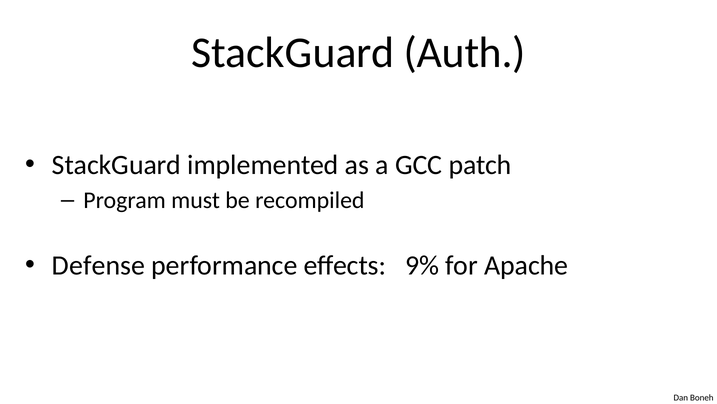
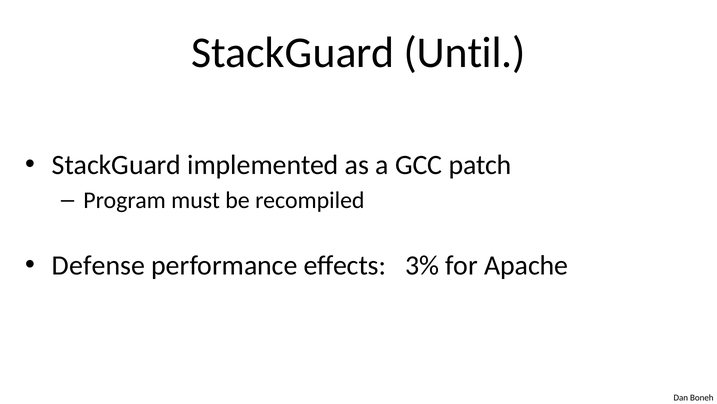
Auth: Auth -> Until
9%: 9% -> 3%
